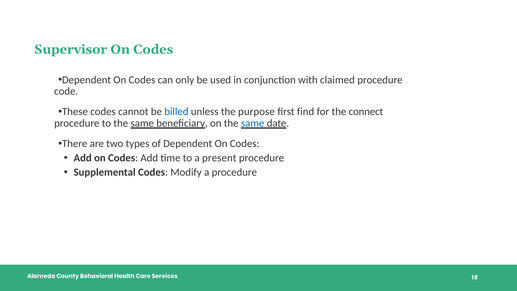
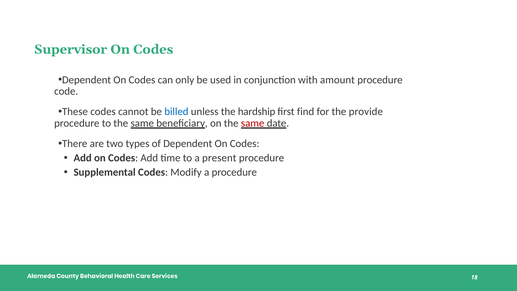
claimed: claimed -> amount
purpose: purpose -> hardship
connect: connect -> provide
same at (253, 123) colour: blue -> red
